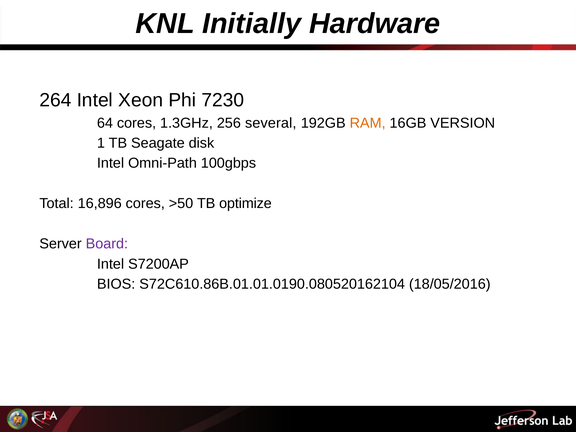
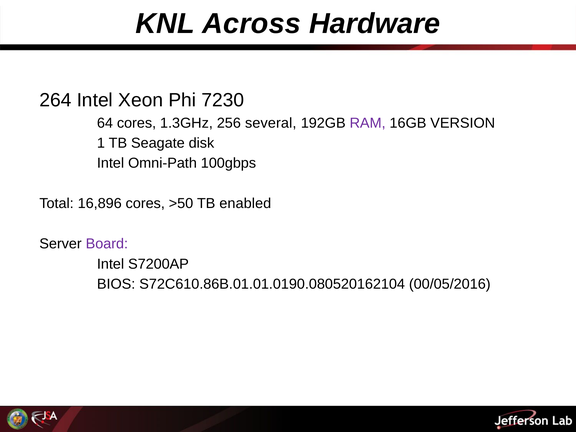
Initially: Initially -> Across
RAM colour: orange -> purple
optimize: optimize -> enabled
18/05/2016: 18/05/2016 -> 00/05/2016
